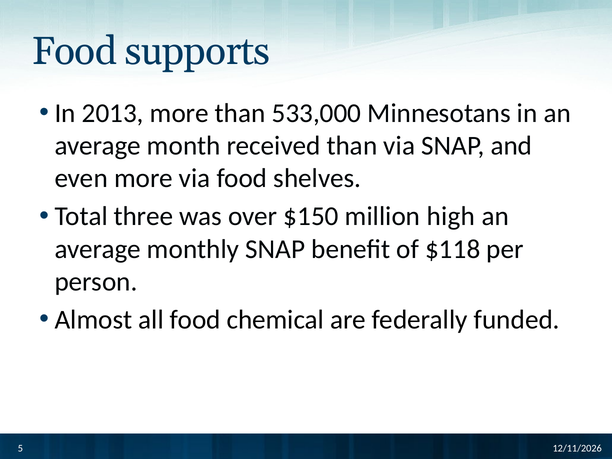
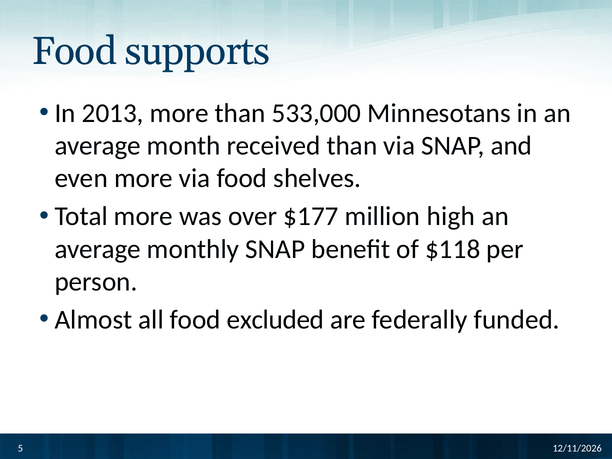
Total three: three -> more
$150: $150 -> $177
chemical: chemical -> excluded
